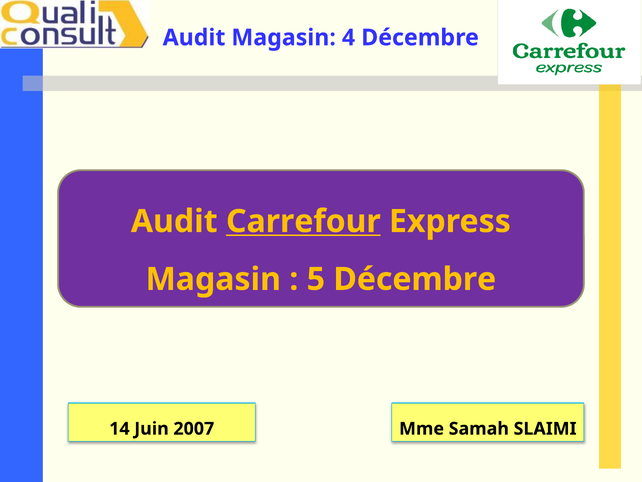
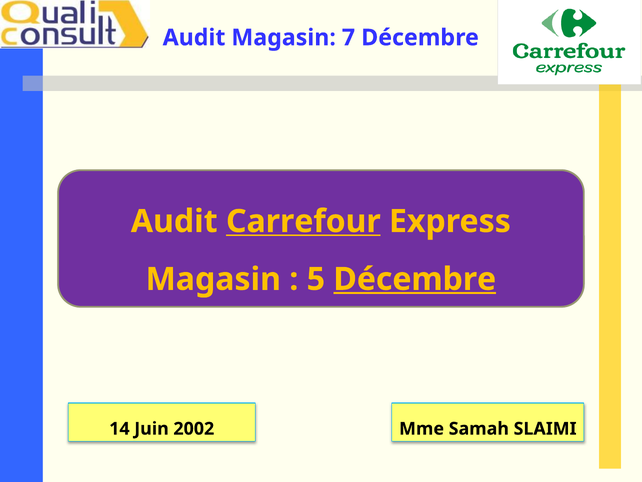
4: 4 -> 7
Décembre at (415, 279) underline: none -> present
2007: 2007 -> 2002
